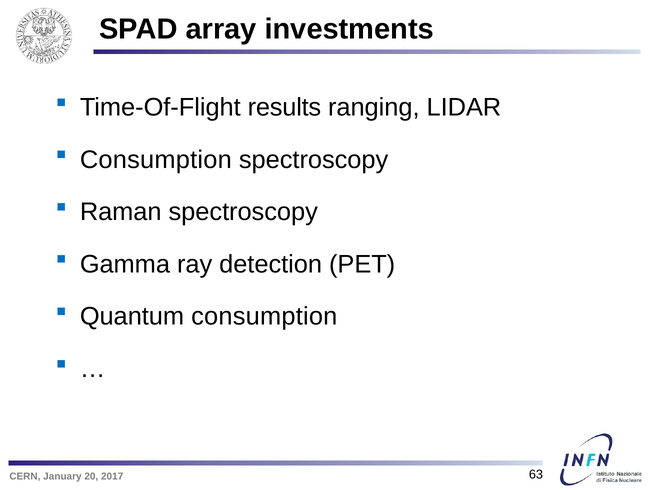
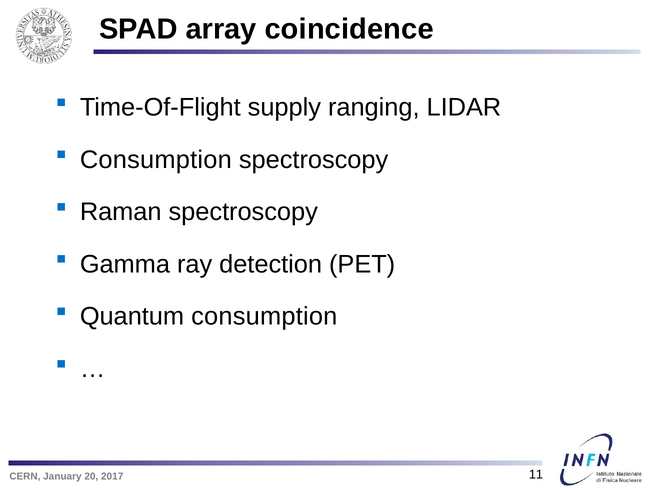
investments: investments -> coincidence
results: results -> supply
63: 63 -> 11
